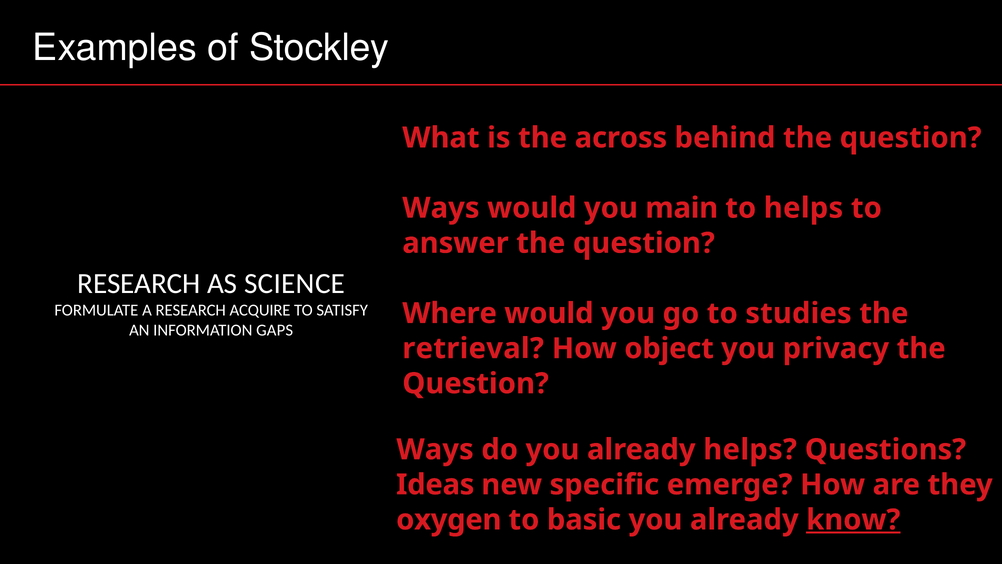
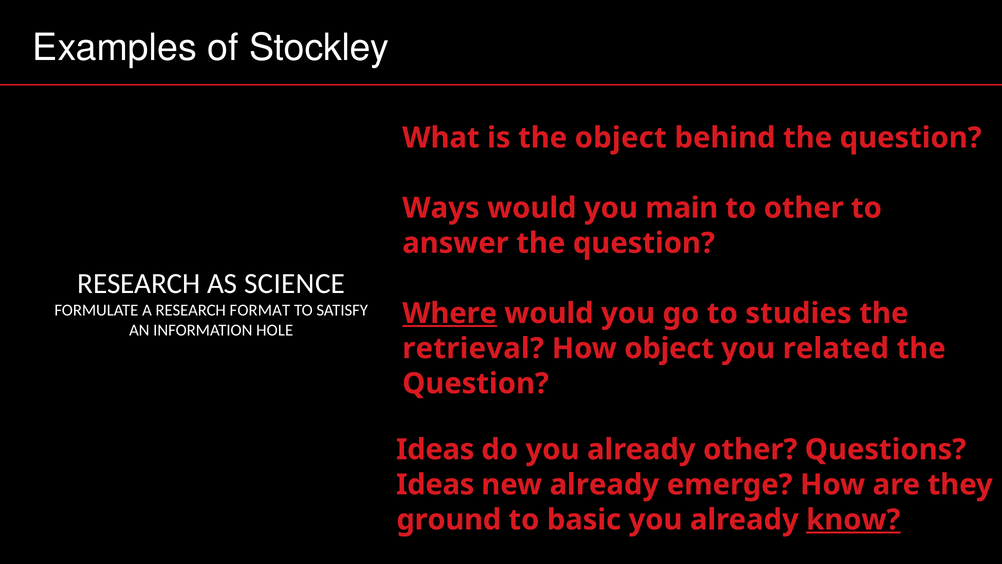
the across: across -> object
to helps: helps -> other
ACQUIRE: ACQUIRE -> FORMAT
Where underline: none -> present
GAPS: GAPS -> HOLE
privacy: privacy -> related
Ways at (435, 449): Ways -> Ideas
already helps: helps -> other
new specific: specific -> already
oxygen: oxygen -> ground
